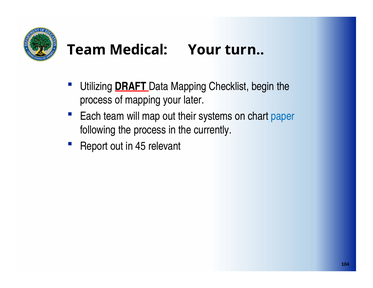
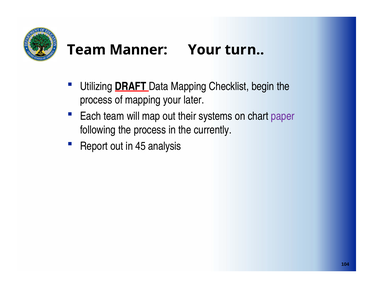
Medical: Medical -> Manner
paper colour: blue -> purple
relevant: relevant -> analysis
